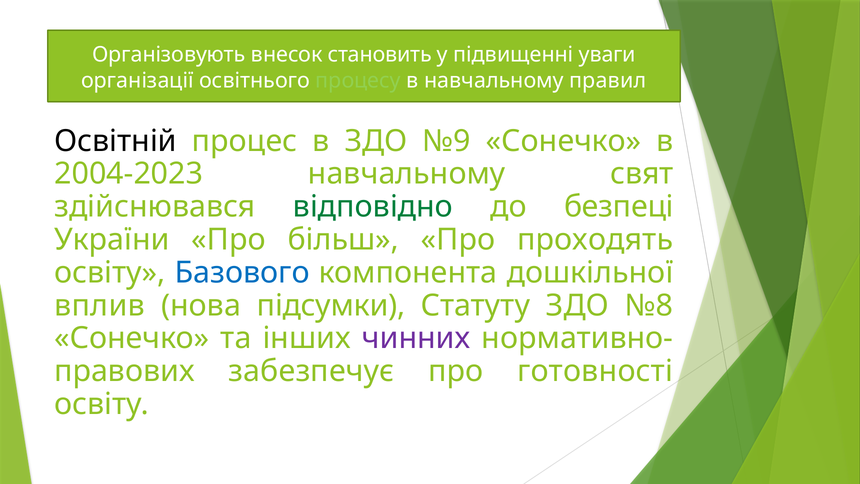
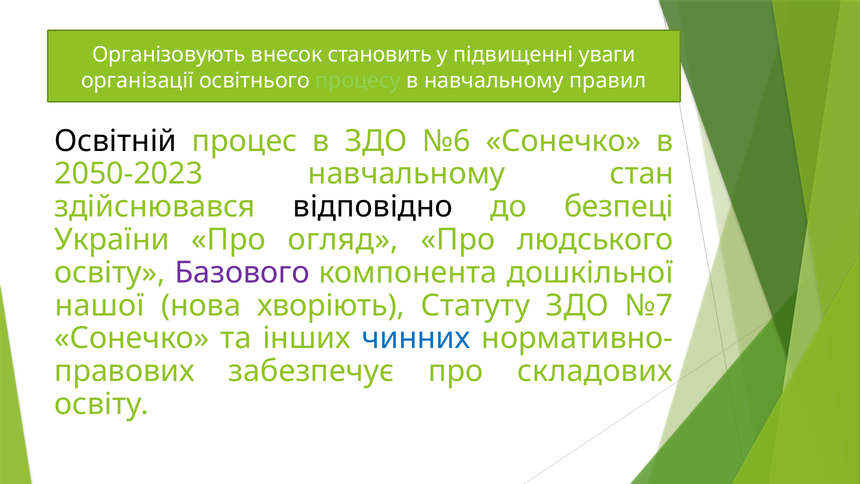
№9: №9 -> №6
2004-2023: 2004-2023 -> 2050-2023
свят: свят -> стан
відповідно colour: green -> black
більш: більш -> огляд
проходять: проходять -> людського
Базового colour: blue -> purple
вплив: вплив -> нашої
підсумки: підсумки -> хворіють
№8: №8 -> №7
чинних colour: purple -> blue
готовності: готовності -> складових
